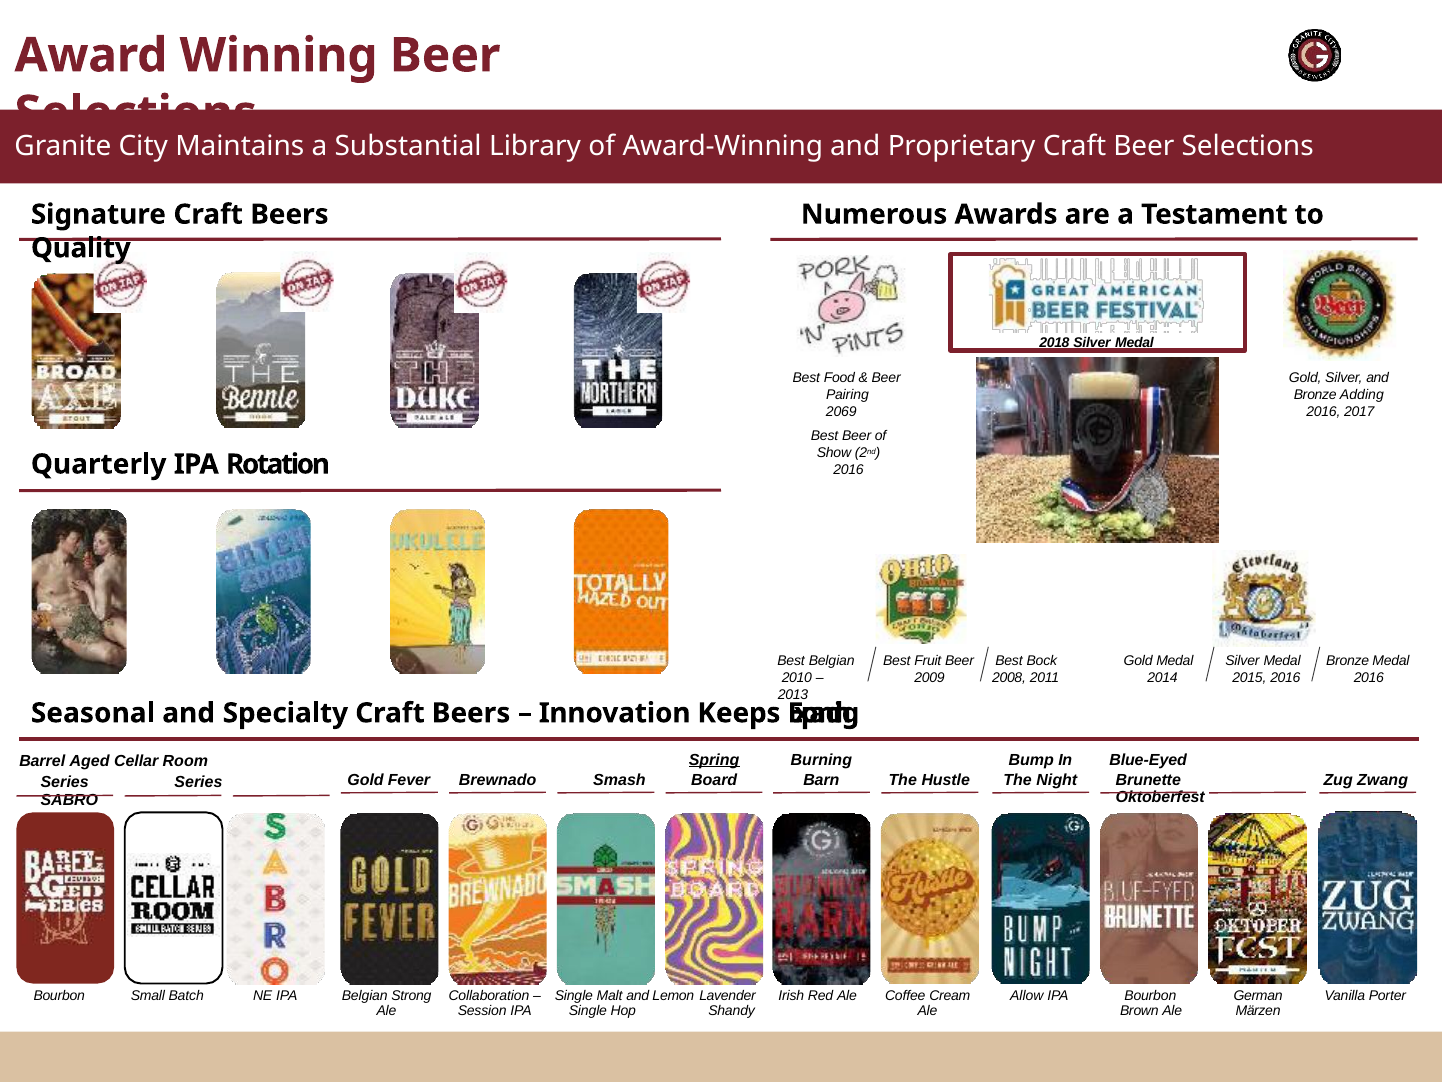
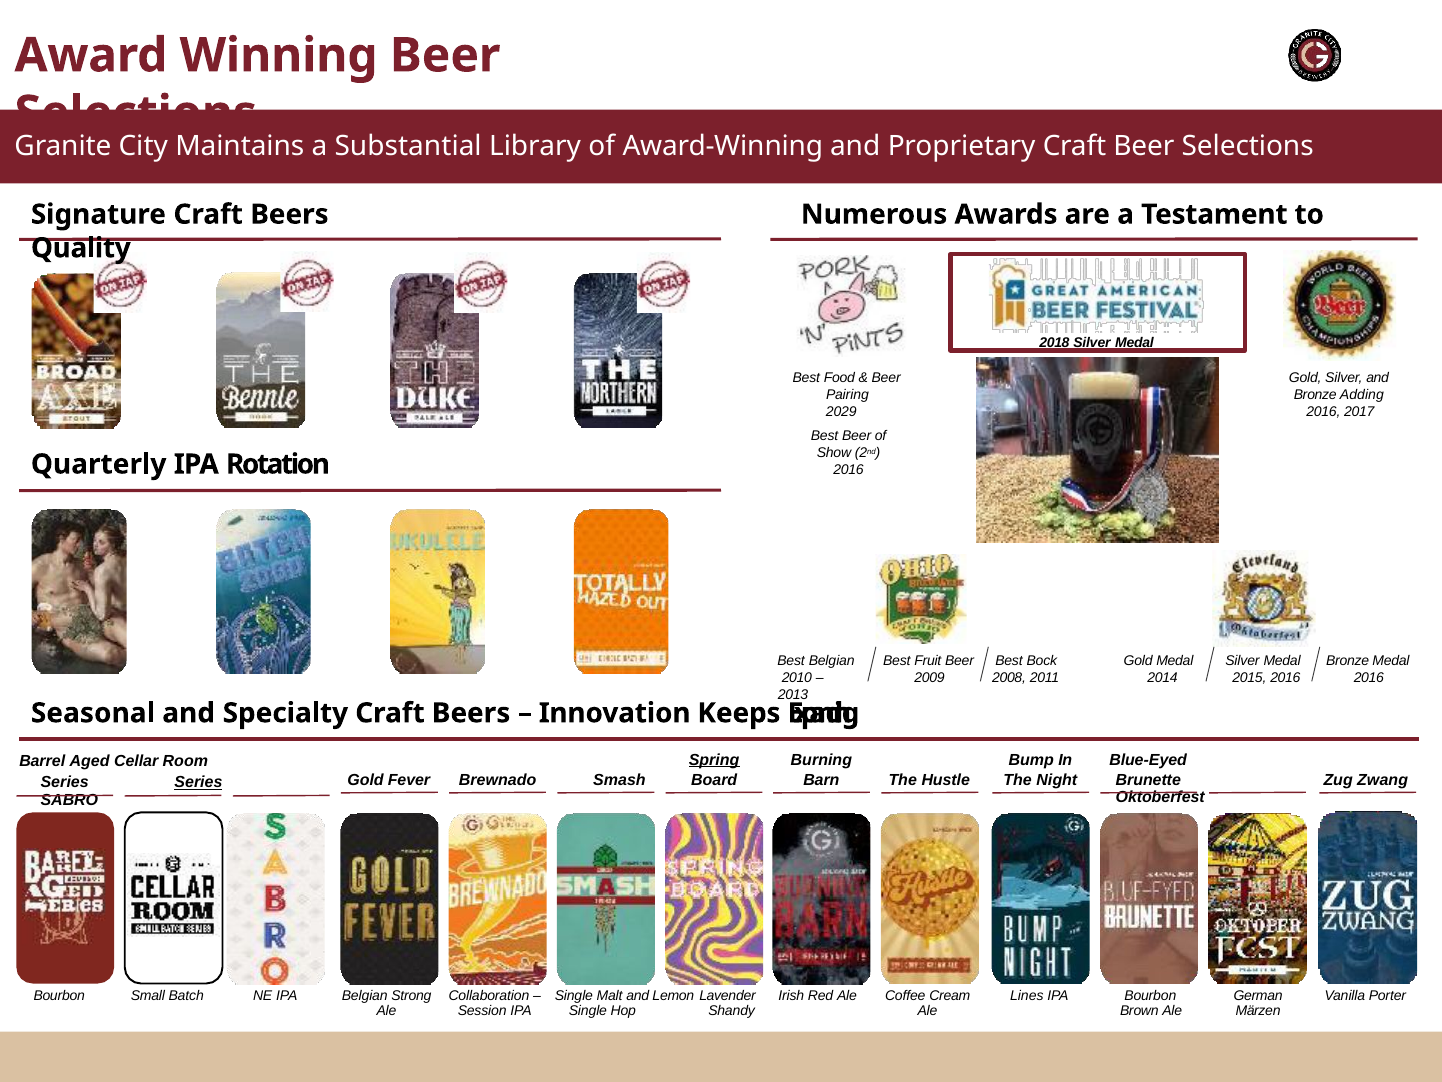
2069: 2069 -> 2029
Series at (198, 782) underline: none -> present
Allow: Allow -> Lines
